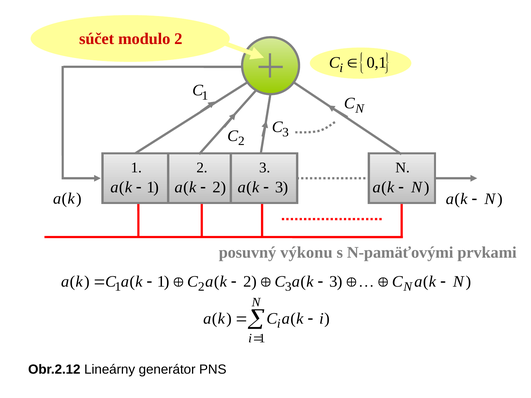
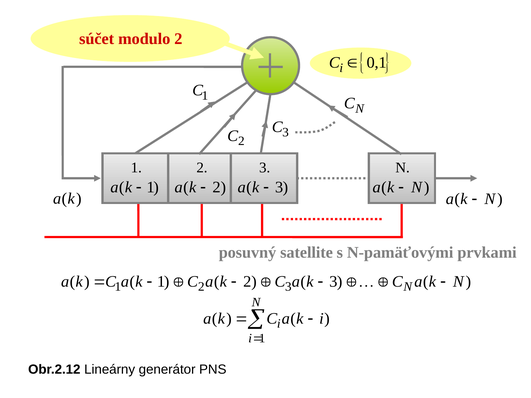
výkonu: výkonu -> satellite
